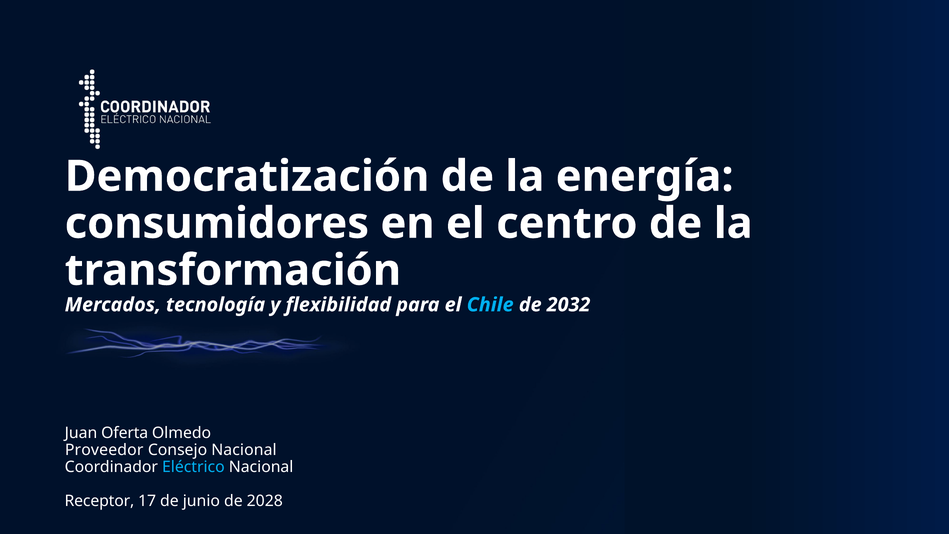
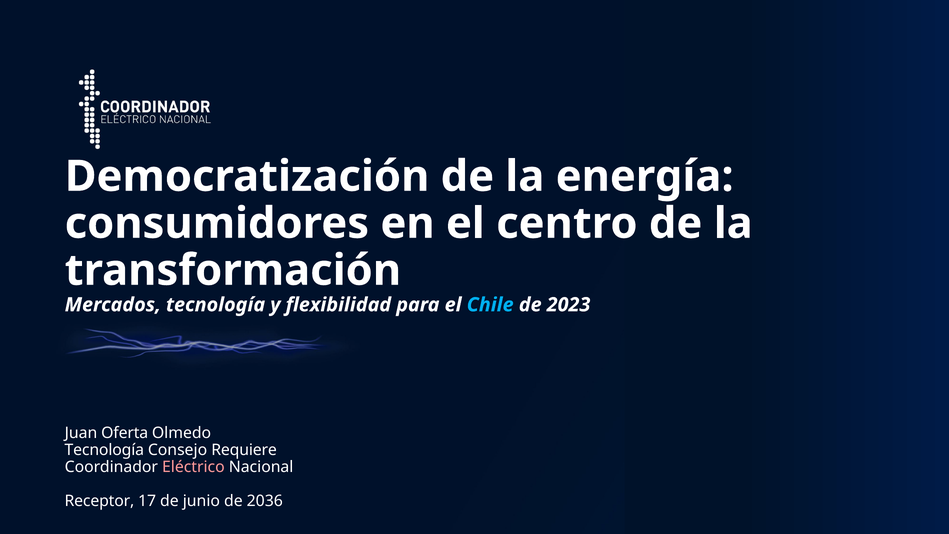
2032: 2032 -> 2023
Proveedor at (104, 450): Proveedor -> Tecnología
Consejo Nacional: Nacional -> Requiere
Eléctrico colour: light blue -> pink
2028: 2028 -> 2036
